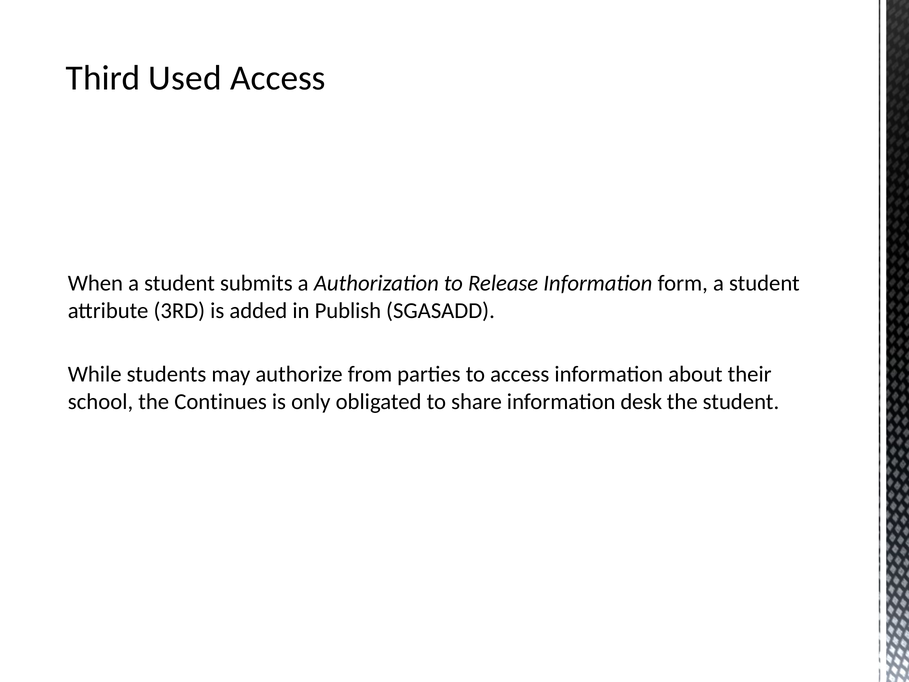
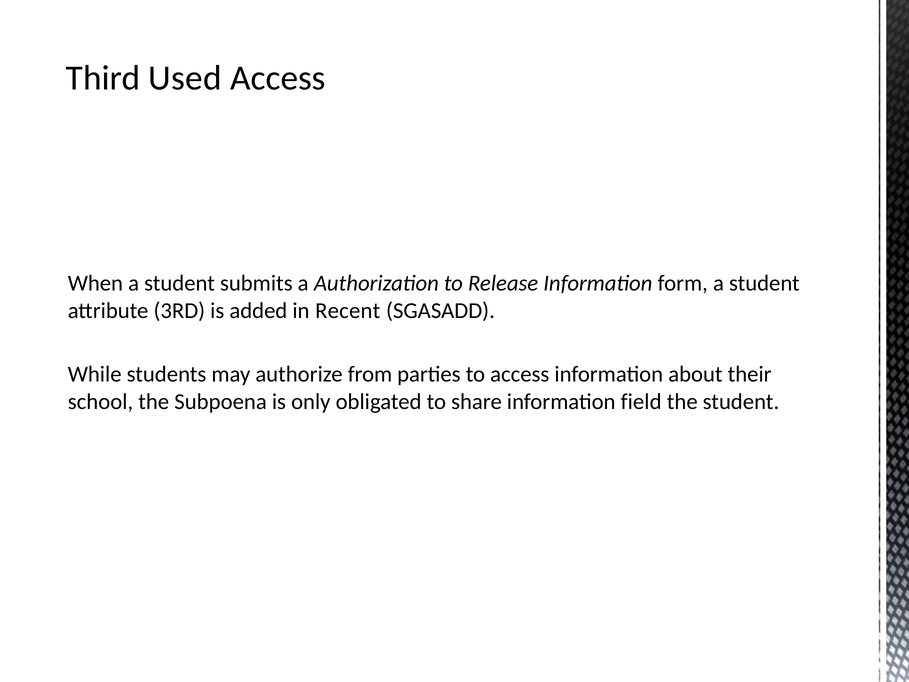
Publish: Publish -> Recent
Continues: Continues -> Subpoena
desk: desk -> field
